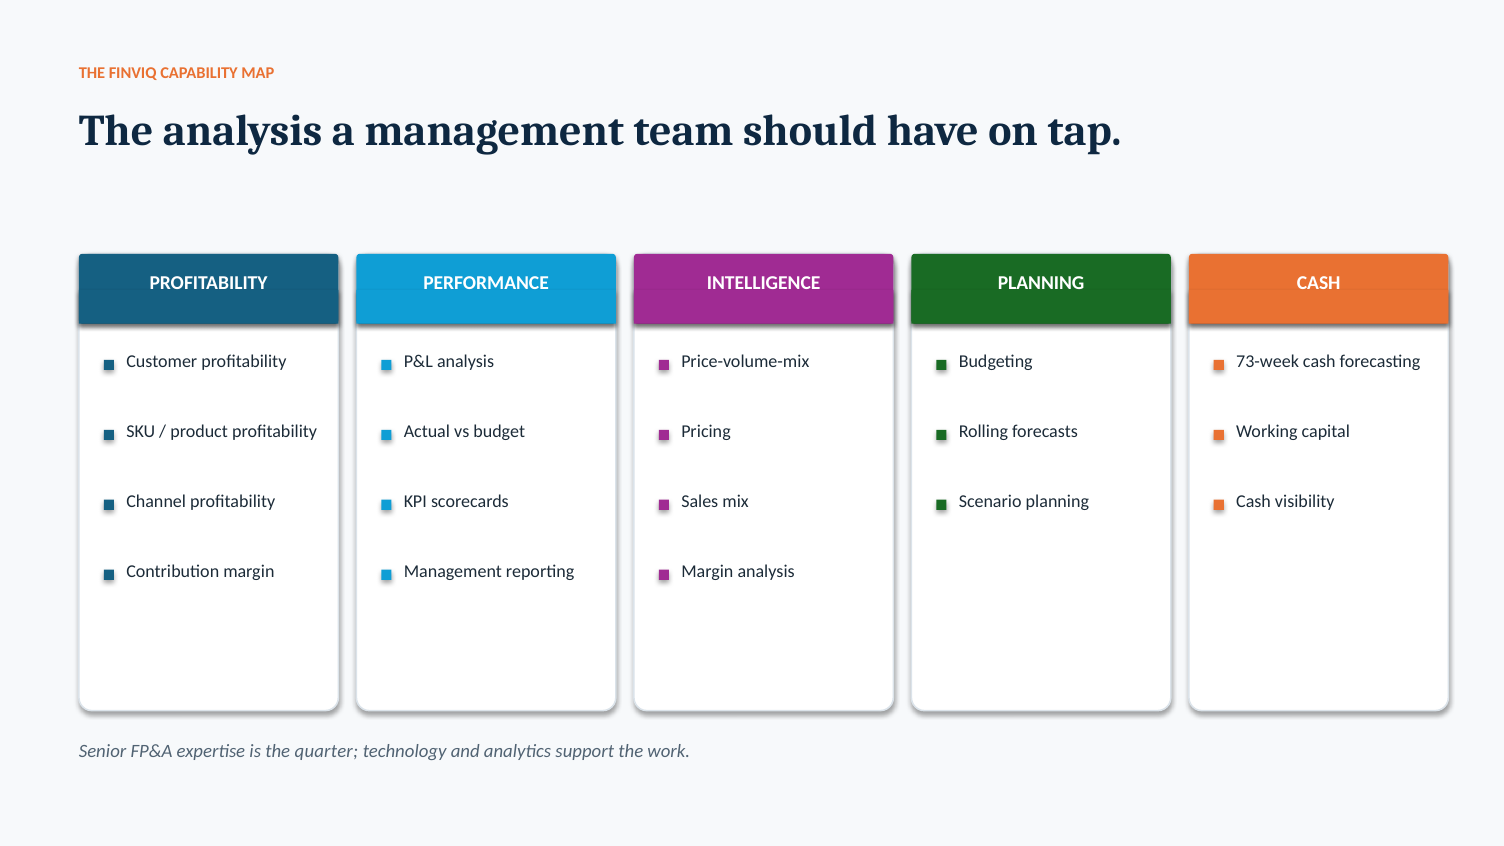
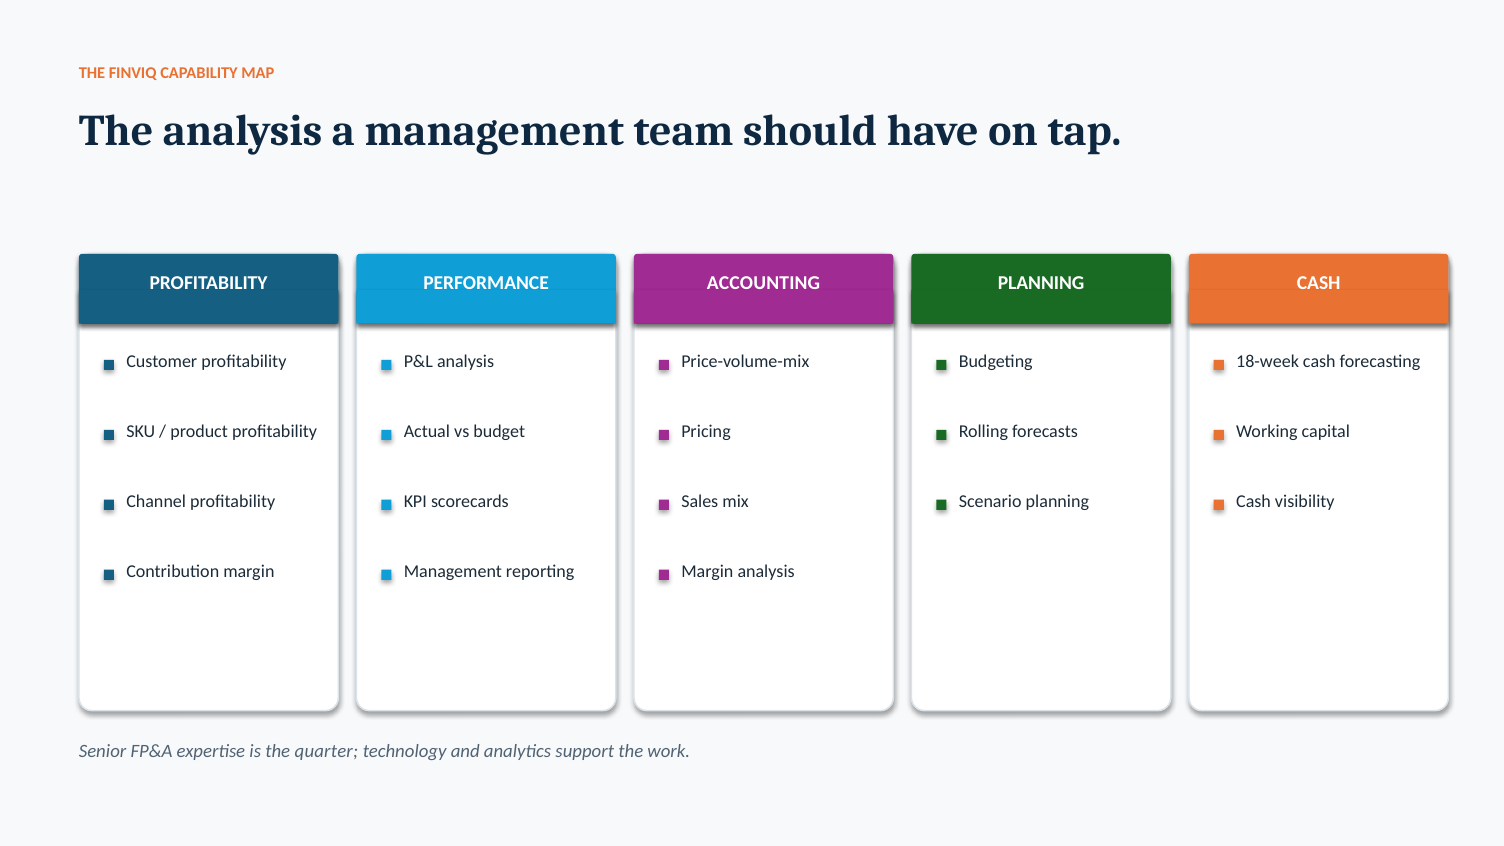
INTELLIGENCE: INTELLIGENCE -> ACCOUNTING
73-week: 73-week -> 18-week
